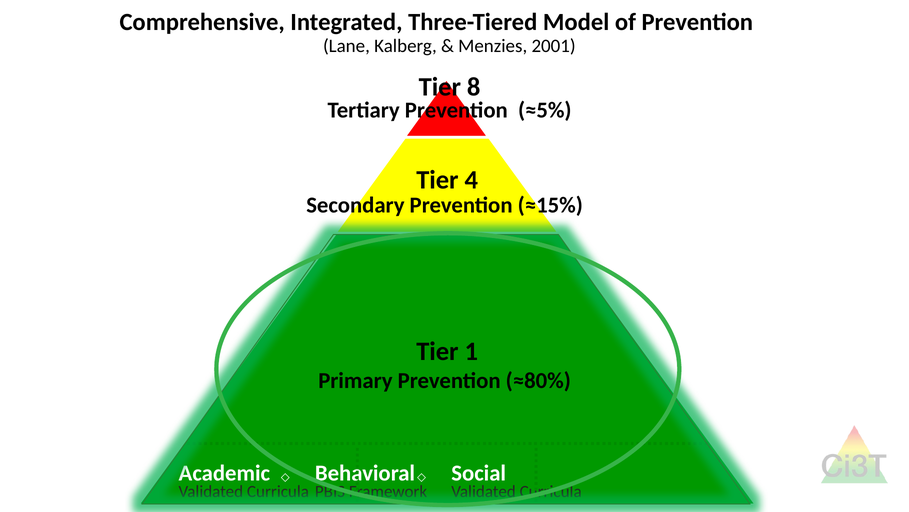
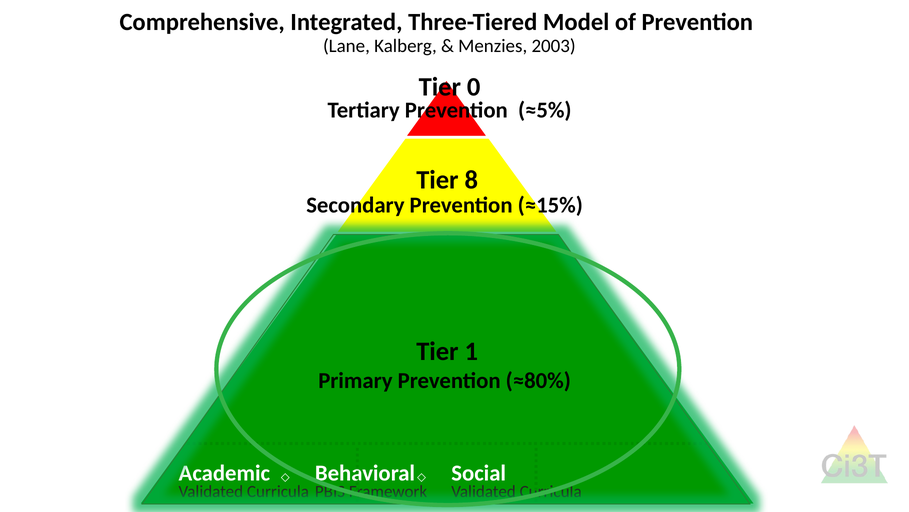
2001: 2001 -> 2003
8: 8 -> 0
4: 4 -> 8
